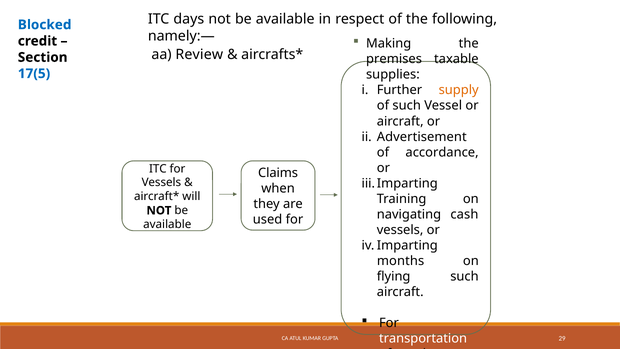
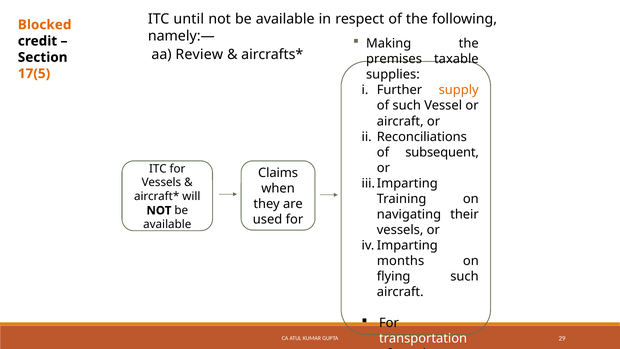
days: days -> until
Blocked colour: blue -> orange
17(5 colour: blue -> orange
Advertisement: Advertisement -> Reconciliations
accordance: accordance -> subsequent
cash: cash -> their
